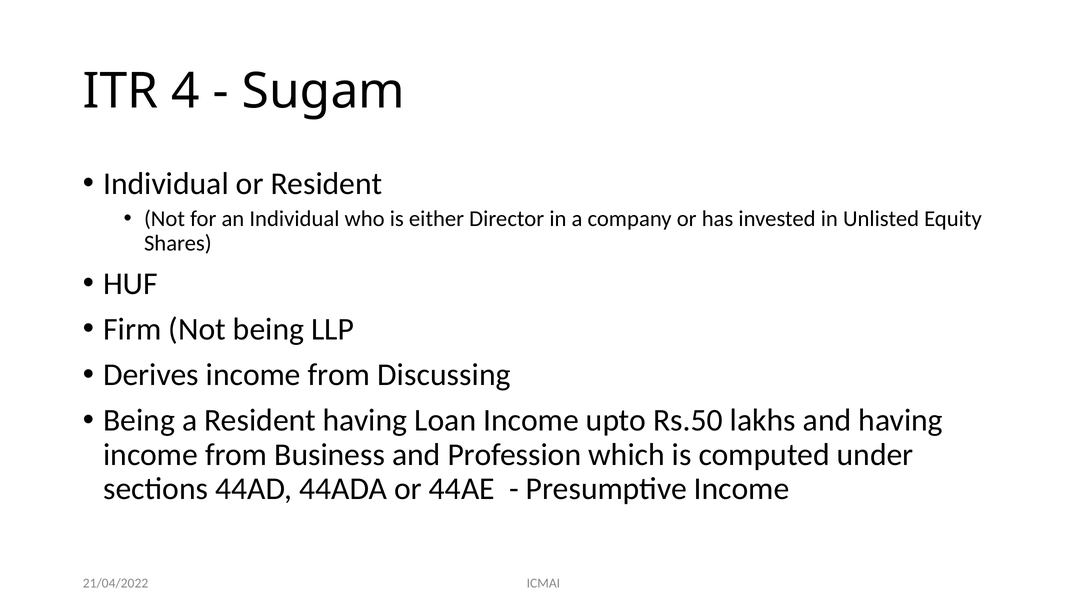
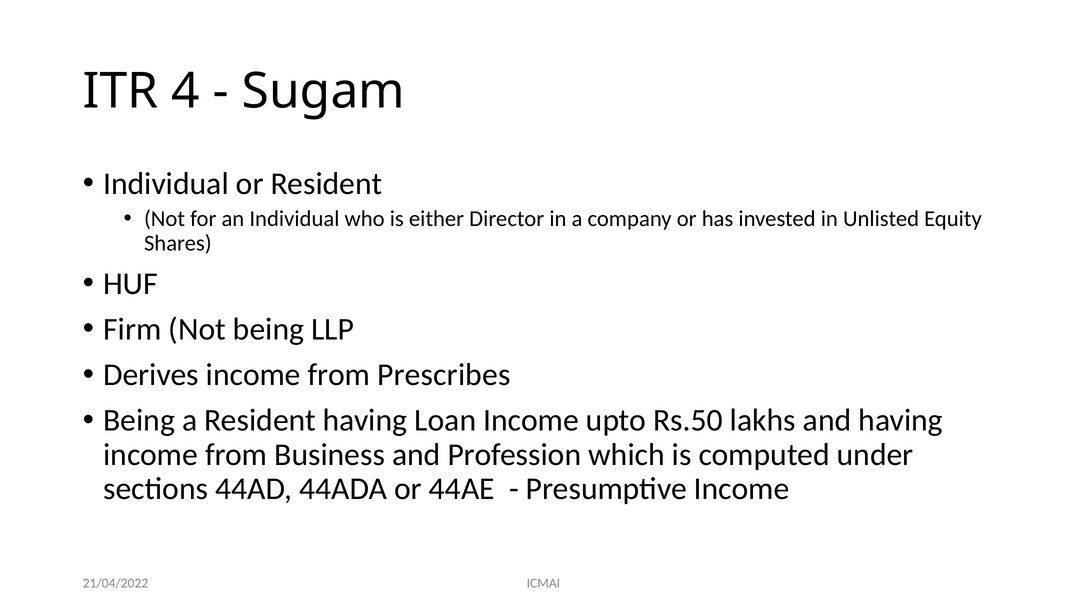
Discussing: Discussing -> Prescribes
